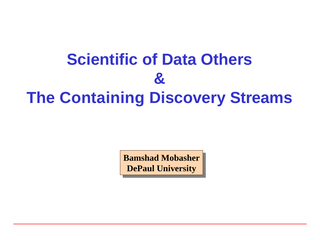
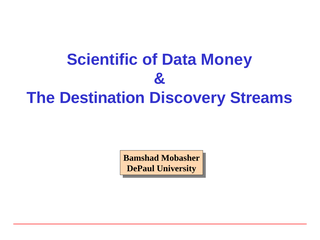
Others: Others -> Money
Containing: Containing -> Destination
